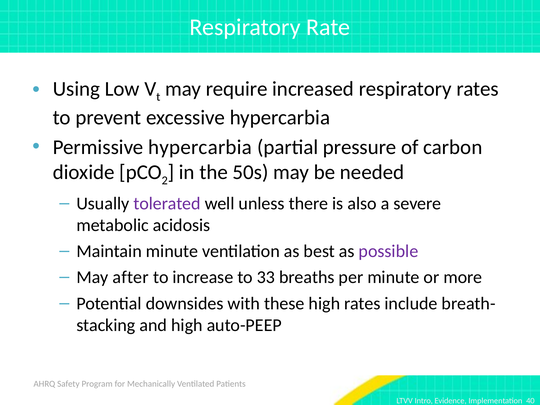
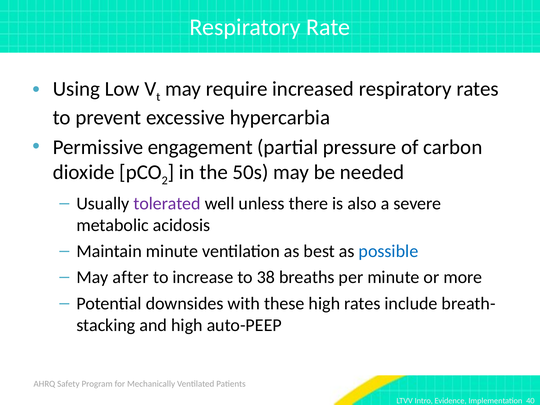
Permissive hypercarbia: hypercarbia -> engagement
possible colour: purple -> blue
33: 33 -> 38
